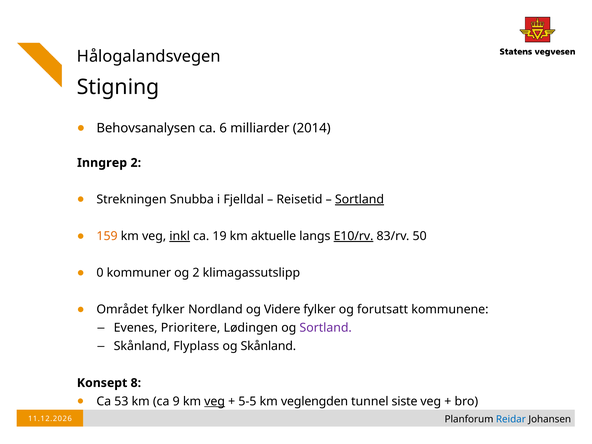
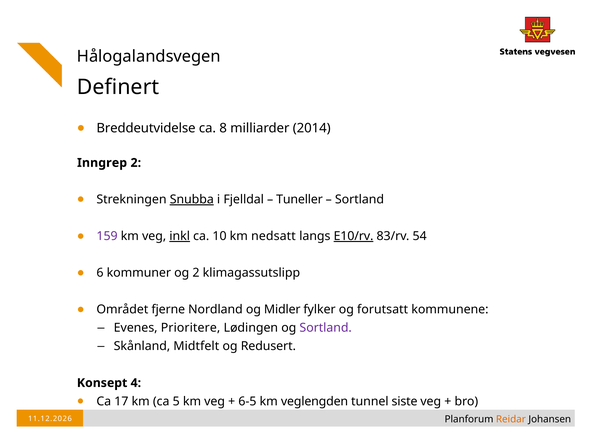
Stigning: Stigning -> Definert
Behovsanalysen: Behovsanalysen -> Breddeutvidelse
6: 6 -> 8
Snubba underline: none -> present
Reisetid: Reisetid -> Tuneller
Sortland at (359, 199) underline: present -> none
159 colour: orange -> purple
19: 19 -> 10
aktuelle: aktuelle -> nedsatt
50: 50 -> 54
0: 0 -> 6
Området fylker: fylker -> fjerne
Videre: Videre -> Midler
Flyplass: Flyplass -> Midtfelt
og Skånland: Skånland -> Redusert
8: 8 -> 4
53: 53 -> 17
9: 9 -> 5
veg at (215, 401) underline: present -> none
5-5: 5-5 -> 6-5
Reidar colour: blue -> orange
